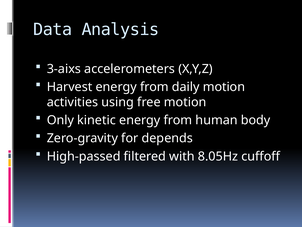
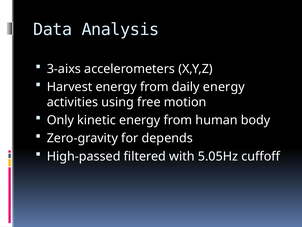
daily motion: motion -> energy
8.05Hz: 8.05Hz -> 5.05Hz
